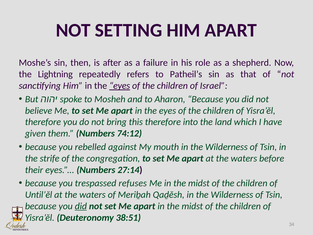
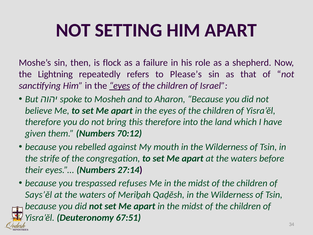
after: after -> flock
Patheil’s: Patheil’s -> Please’s
74:12: 74:12 -> 70:12
Until’ĕl: Until’ĕl -> Says’ĕl
did at (81, 206) underline: present -> none
38:51: 38:51 -> 67:51
